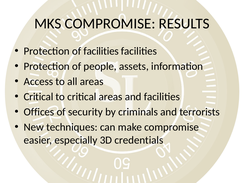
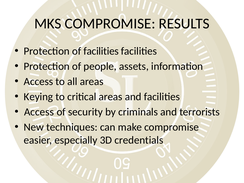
Critical at (39, 97): Critical -> Keying
Offices at (39, 112): Offices -> Access
